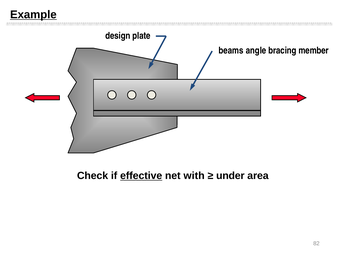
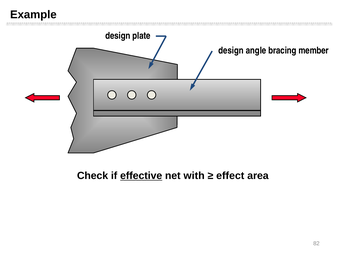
Example underline: present -> none
beams at (231, 51): beams -> design
under: under -> effect
